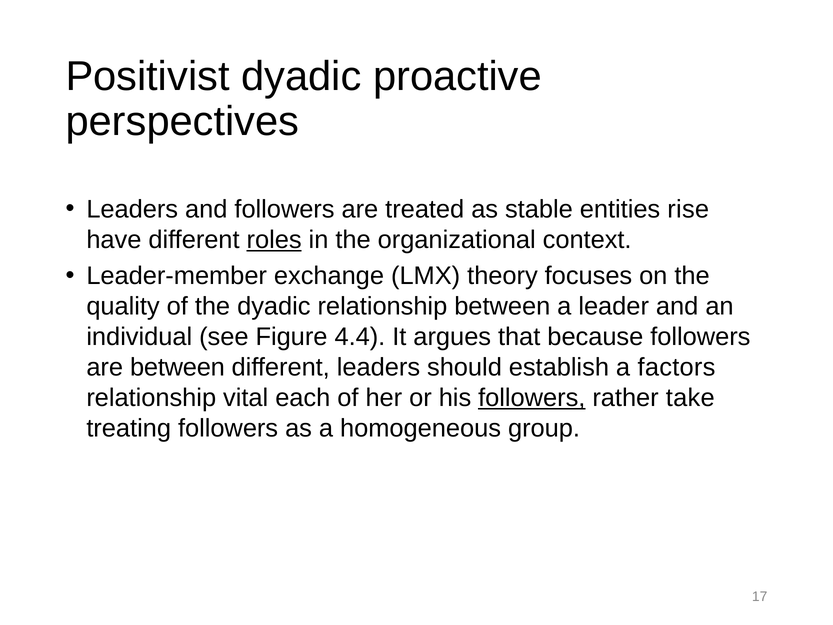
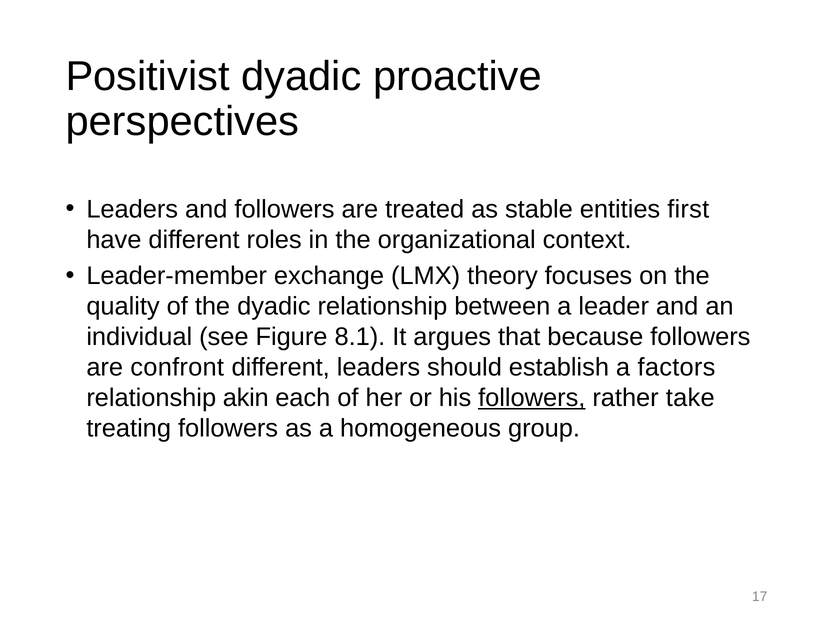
rise: rise -> first
roles underline: present -> none
4.4: 4.4 -> 8.1
are between: between -> confront
vital: vital -> akin
